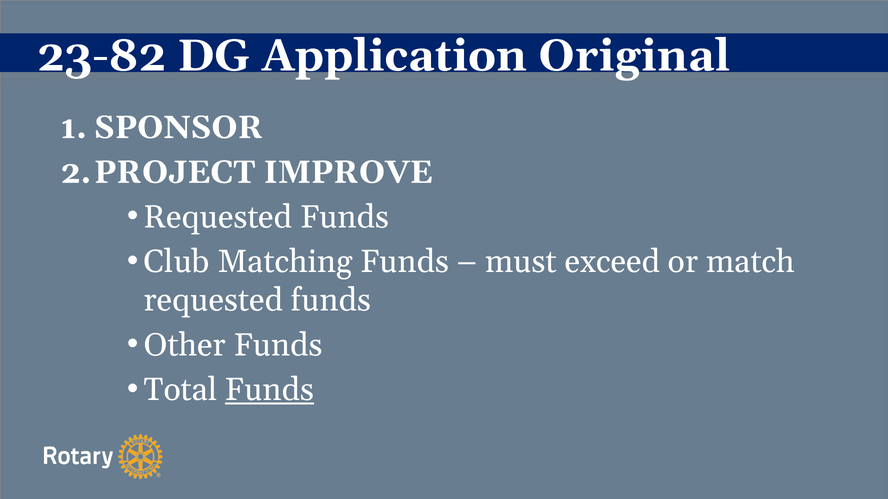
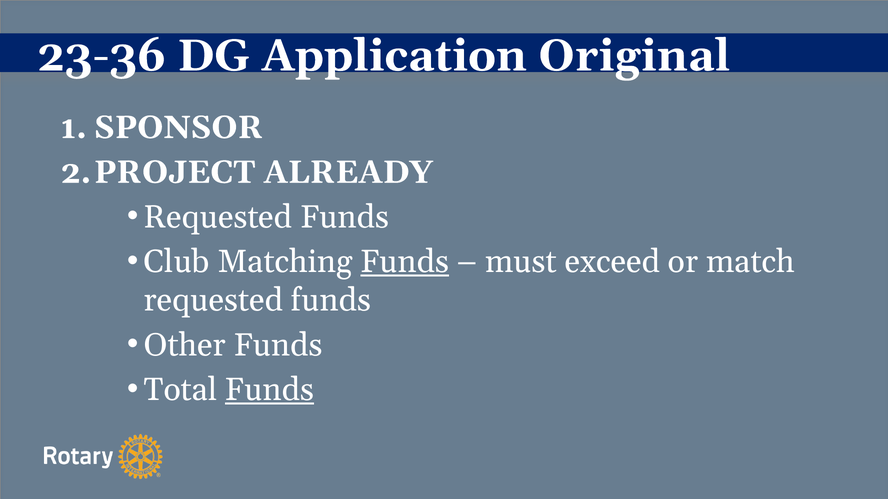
23-82: 23-82 -> 23-36
IMPROVE: IMPROVE -> ALREADY
Funds at (405, 262) underline: none -> present
